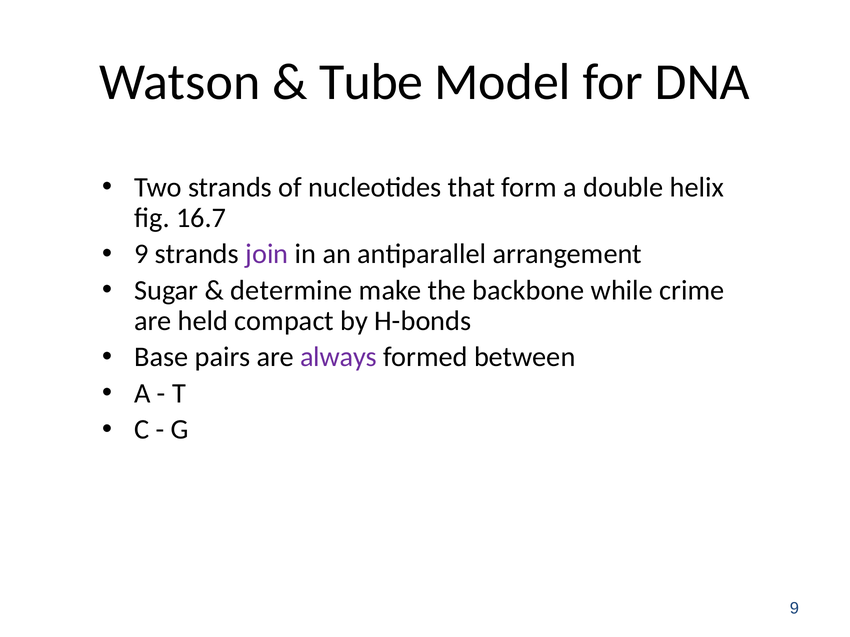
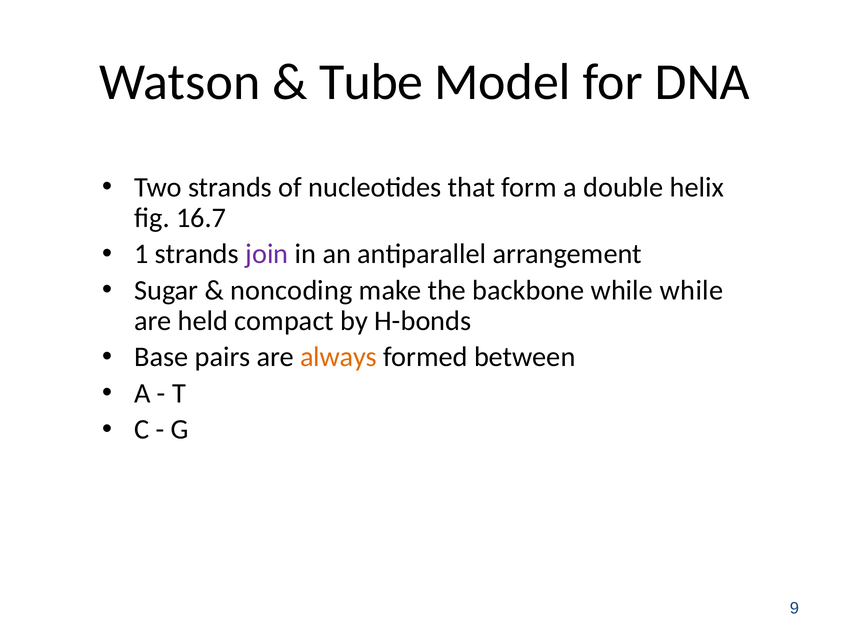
9 at (141, 254): 9 -> 1
determine: determine -> noncoding
while crime: crime -> while
always colour: purple -> orange
